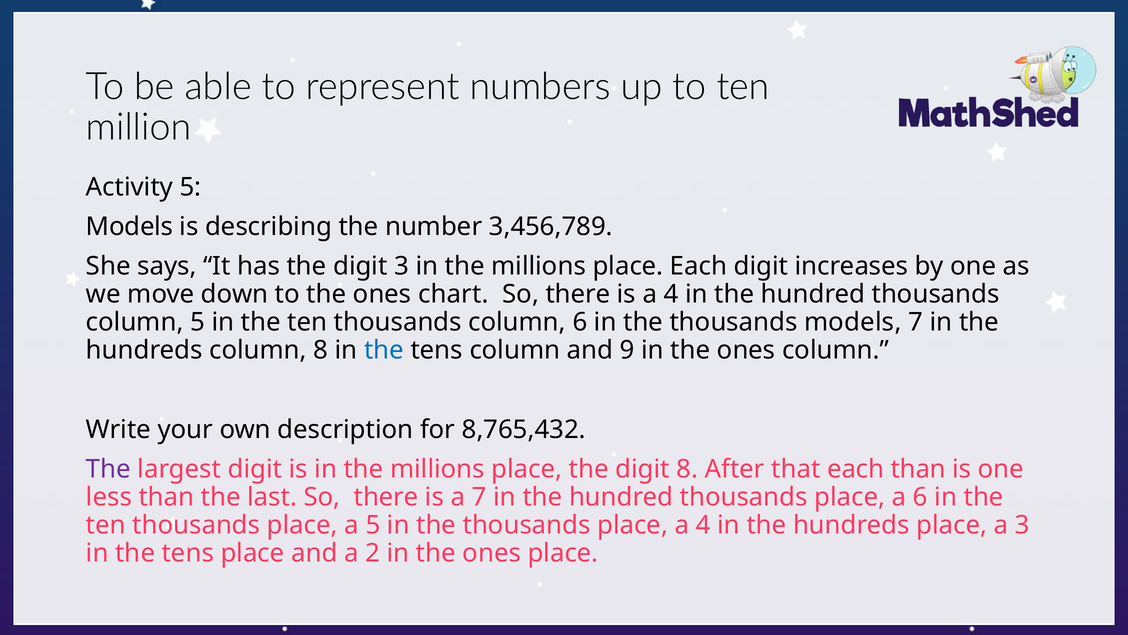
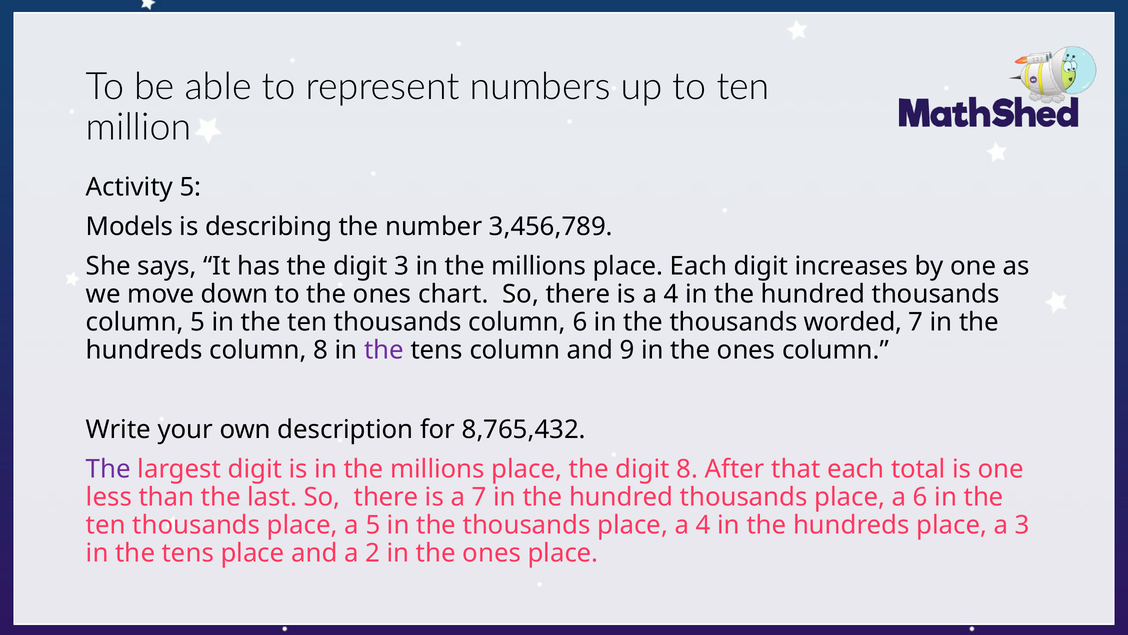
thousands models: models -> worded
the at (384, 350) colour: blue -> purple
each than: than -> total
